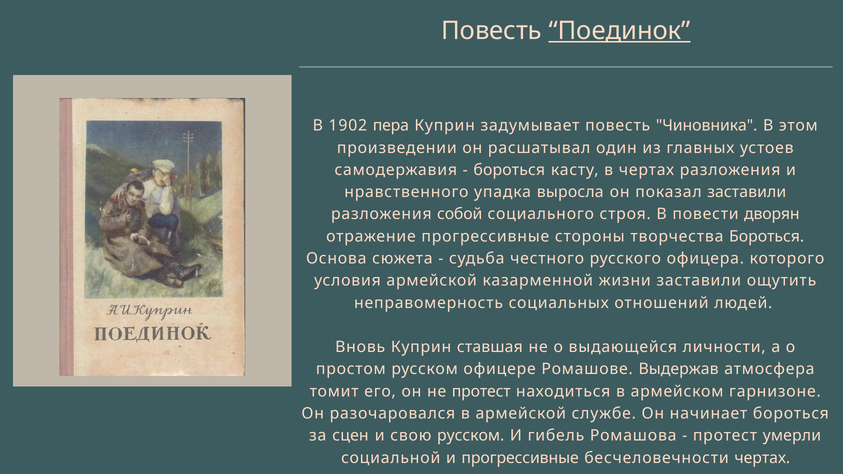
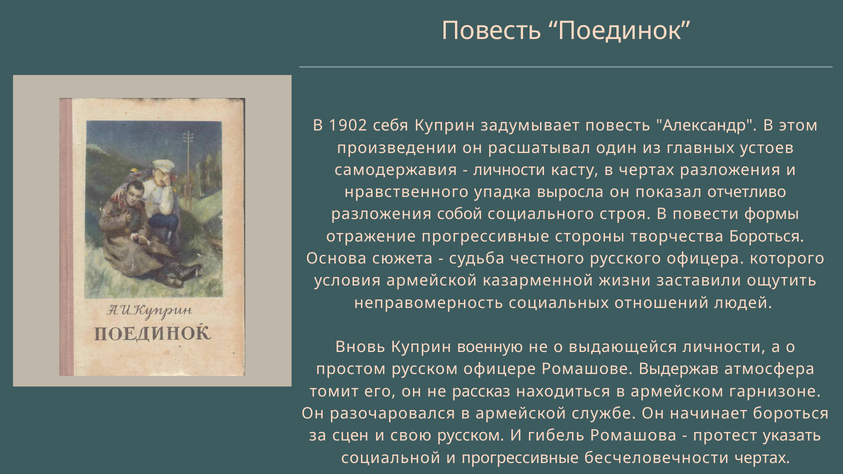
Поединок underline: present -> none
пера: пера -> себя
Чиновника: Чиновника -> Александр
бороться at (509, 170): бороться -> личности
показал заставили: заставили -> отчетливо
дворян: дворян -> формы
ставшая: ставшая -> военную
не протест: протест -> рассказ
умерли: умерли -> указать
